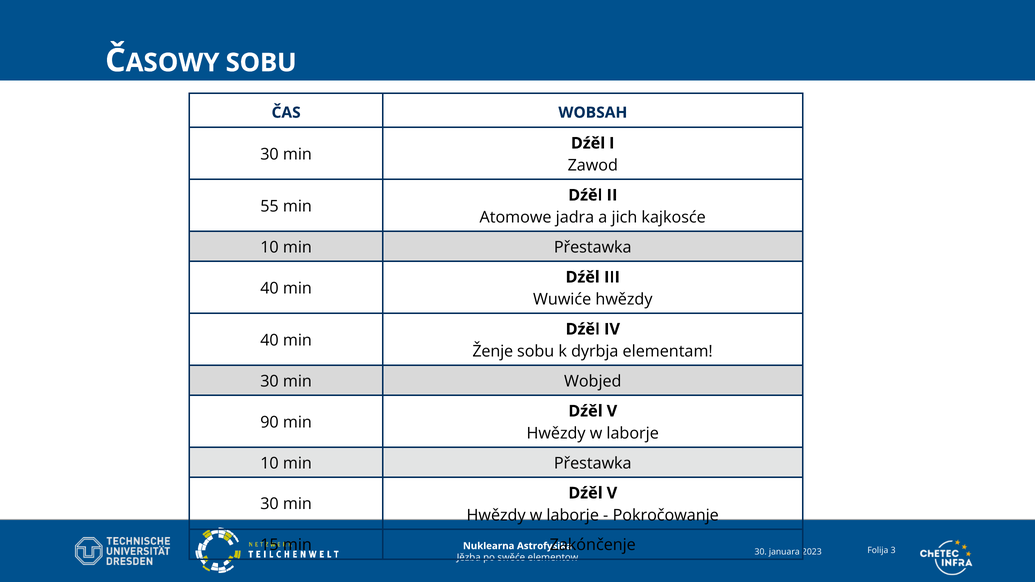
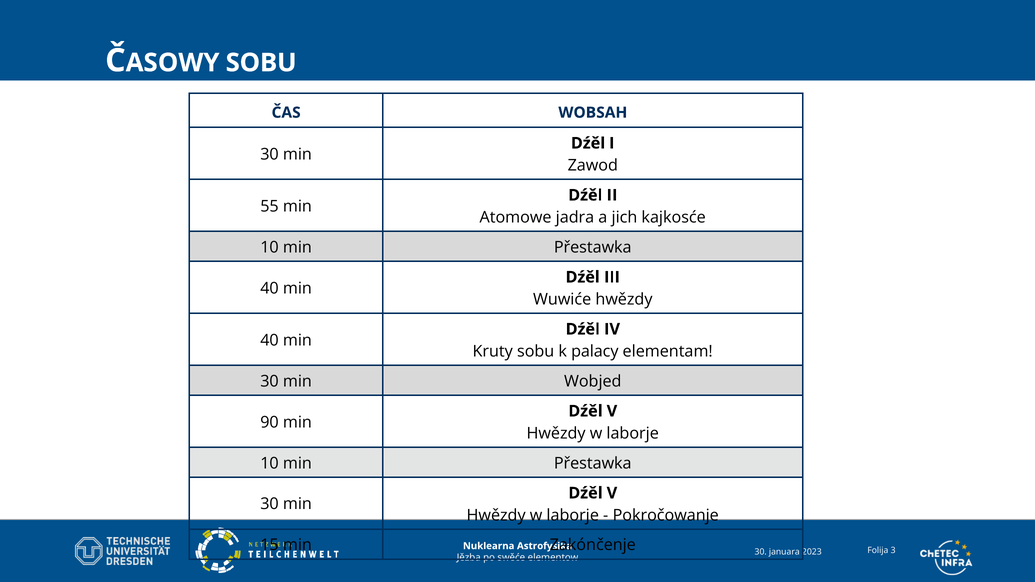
Ženje: Ženje -> Kruty
dyrbja: dyrbja -> palacy
